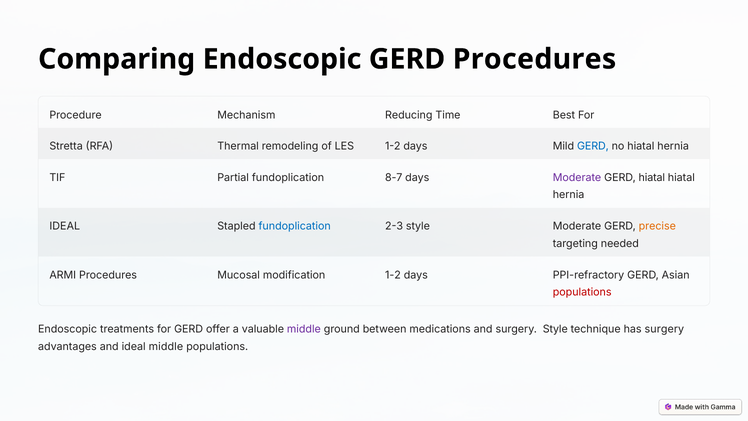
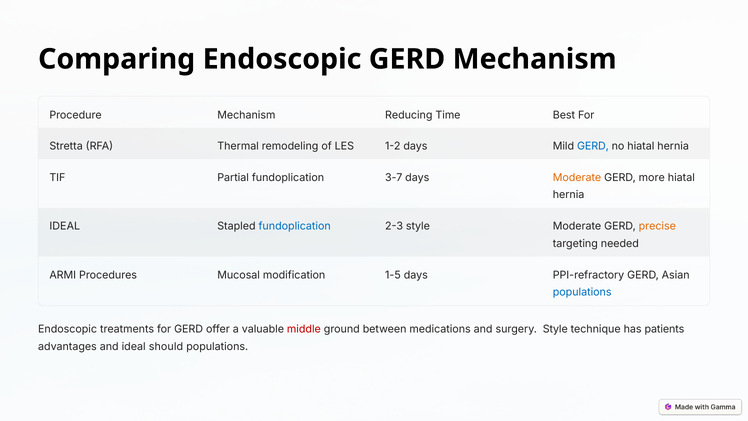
GERD Procedures: Procedures -> Mechanism
8-7: 8-7 -> 3-7
Moderate at (577, 177) colour: purple -> orange
GERD hiatal: hiatal -> more
modification 1-2: 1-2 -> 1-5
populations at (582, 292) colour: red -> blue
middle at (304, 329) colour: purple -> red
has surgery: surgery -> patients
ideal middle: middle -> should
